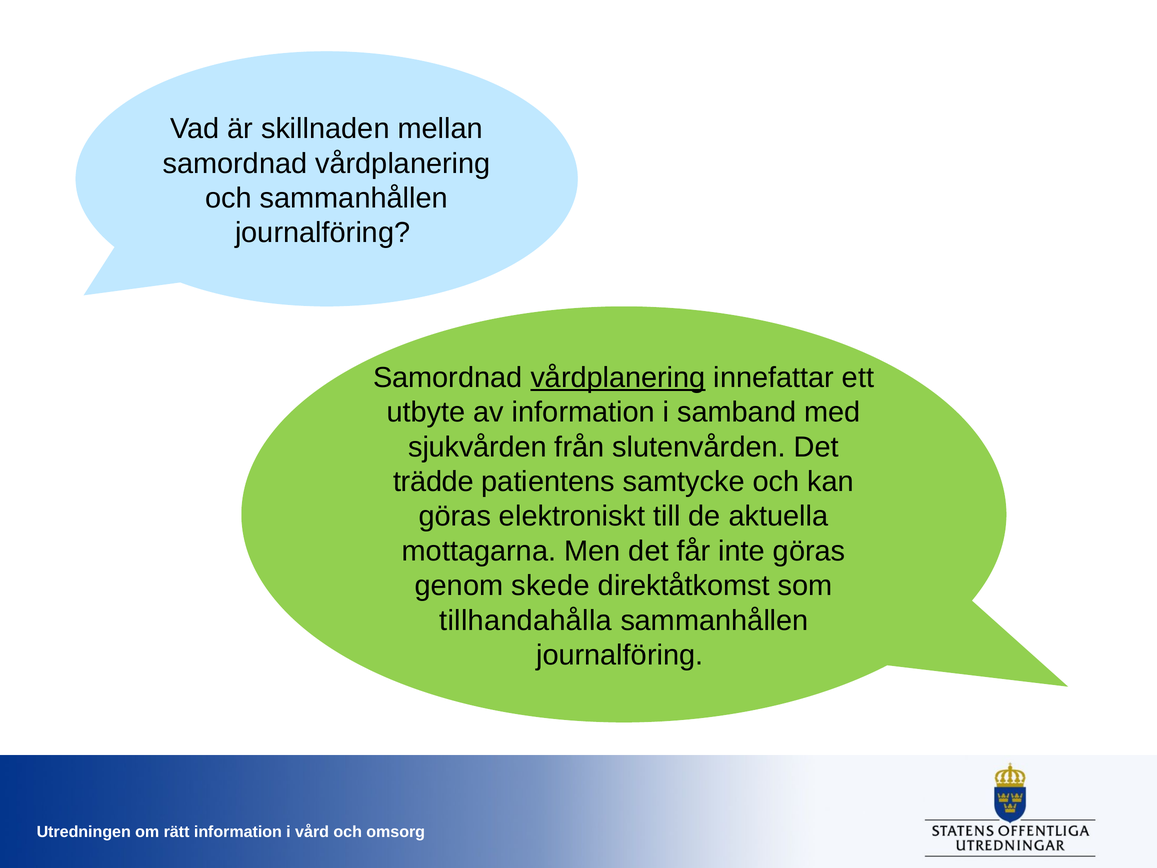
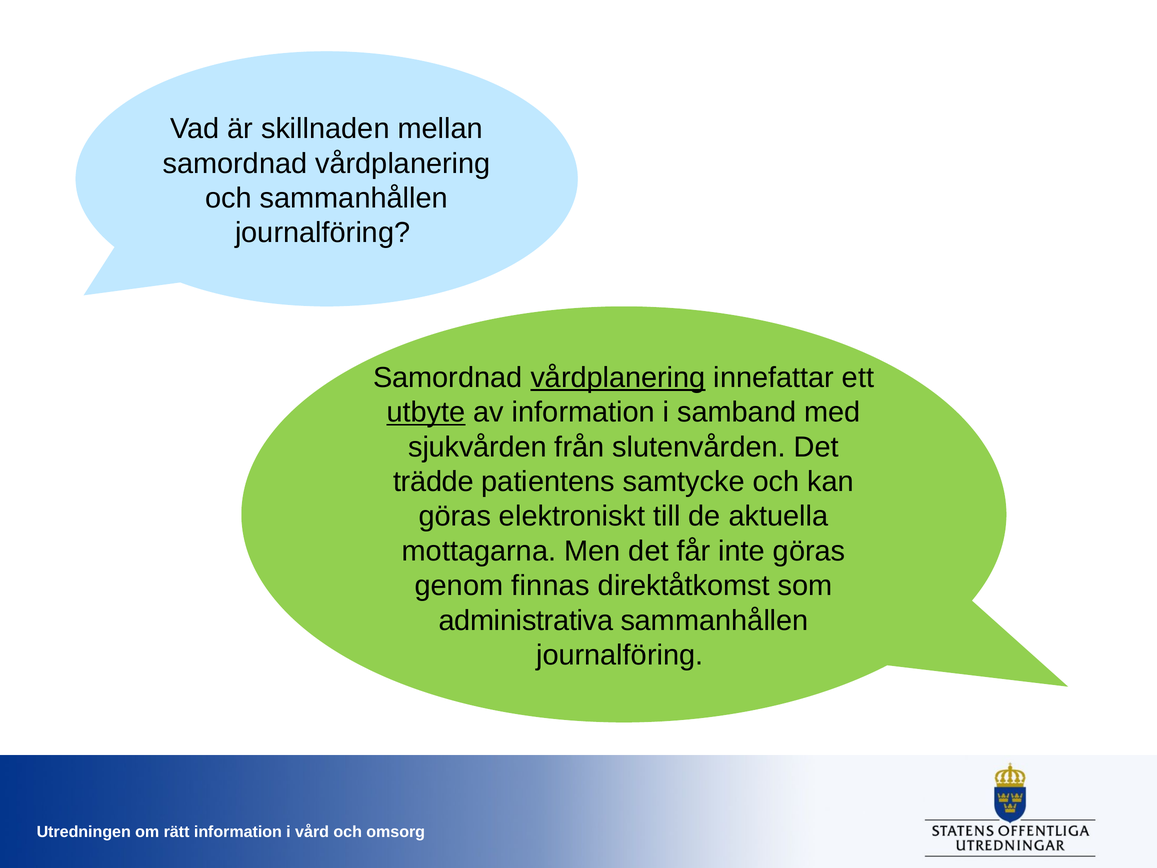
utbyte underline: none -> present
skede: skede -> finnas
tillhandahålla: tillhandahålla -> administrativa
